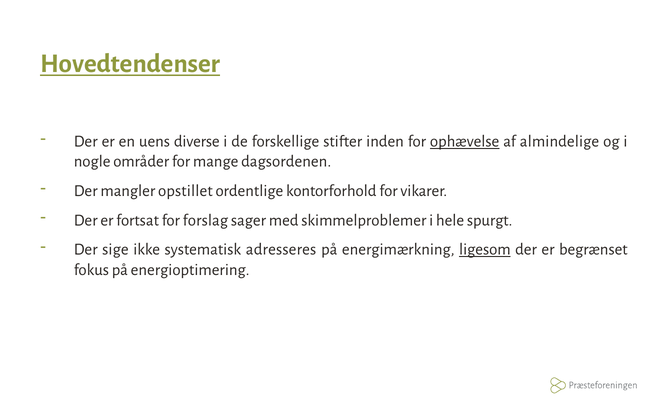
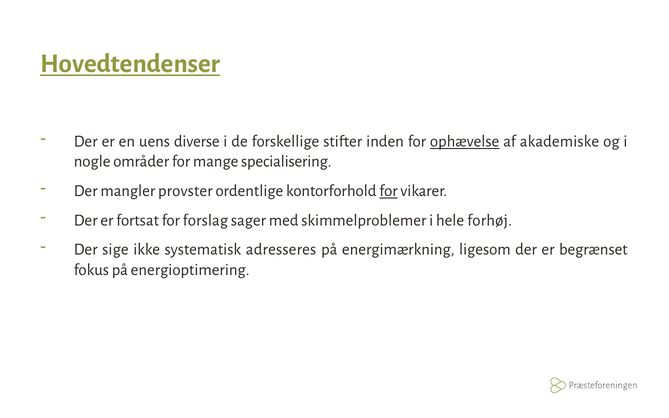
almindelige: almindelige -> akademiske
dagsordenen: dagsordenen -> specialisering
opstillet: opstillet -> provster
for at (389, 191) underline: none -> present
spurgt: spurgt -> forhøj
ligesom underline: present -> none
